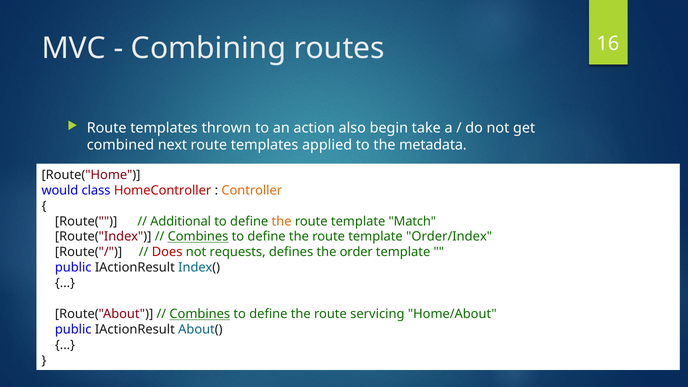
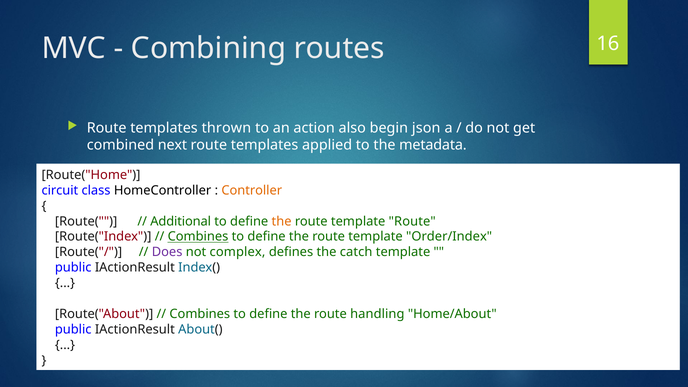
take: take -> json
would: would -> circuit
HomeController colour: red -> black
template Match: Match -> Route
Does colour: red -> purple
requests: requests -> complex
order: order -> catch
Combines at (200, 314) underline: present -> none
servicing: servicing -> handling
